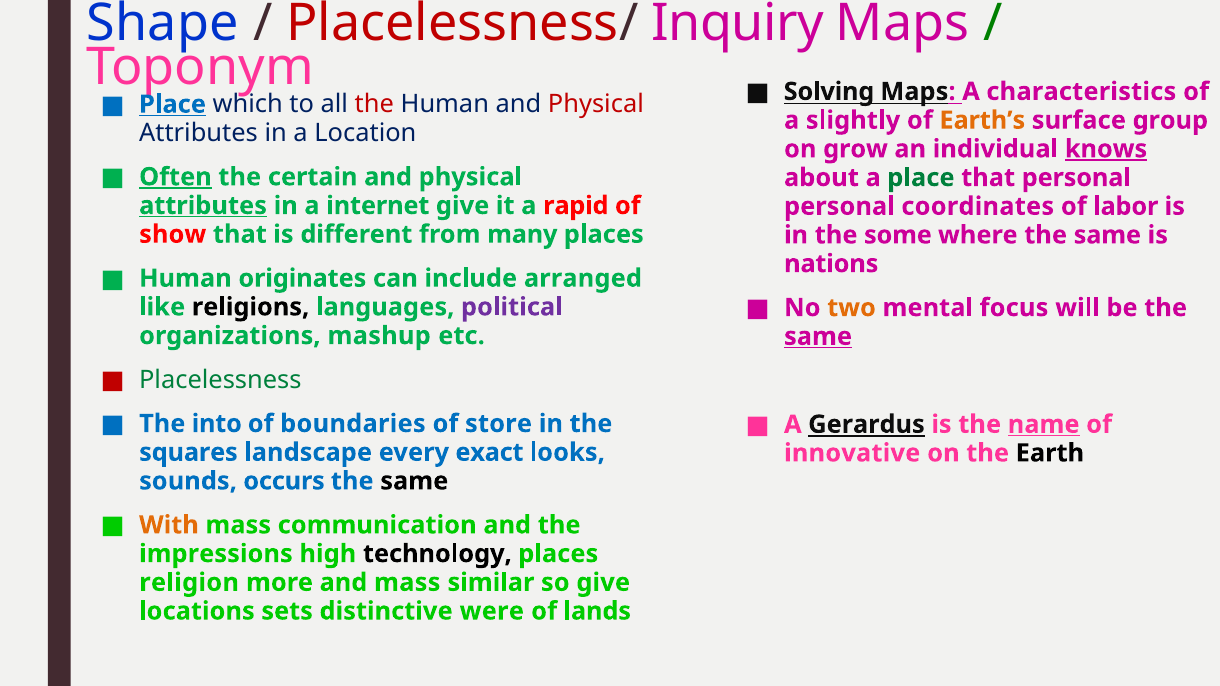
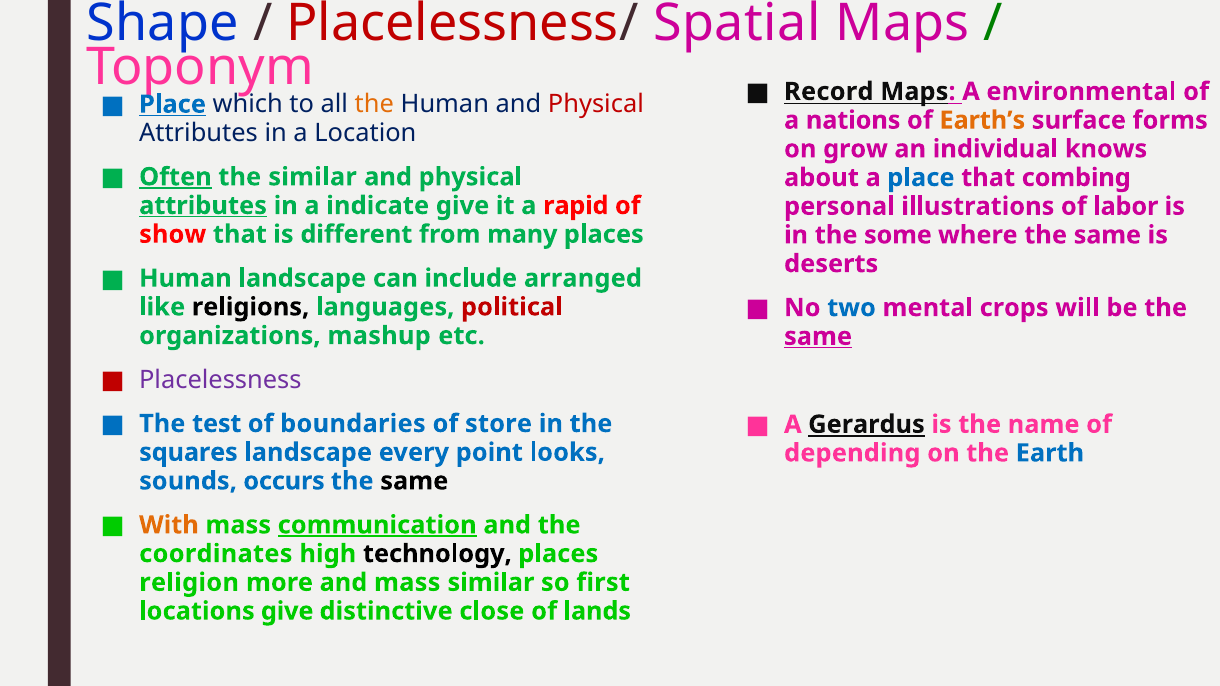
Inquiry: Inquiry -> Spatial
Solving: Solving -> Record
characteristics: characteristics -> environmental
the at (374, 104) colour: red -> orange
slightly: slightly -> nations
group: group -> forms
knows underline: present -> none
the certain: certain -> similar
place at (921, 178) colour: green -> blue
that personal: personal -> combing
internet: internet -> indicate
coordinates: coordinates -> illustrations
nations: nations -> deserts
Human originates: originates -> landscape
two colour: orange -> blue
focus: focus -> crops
political colour: purple -> red
Placelessness colour: green -> purple
into: into -> test
name underline: present -> none
exact: exact -> point
innovative: innovative -> depending
Earth colour: black -> blue
communication underline: none -> present
impressions: impressions -> coordinates
so give: give -> first
locations sets: sets -> give
were: were -> close
